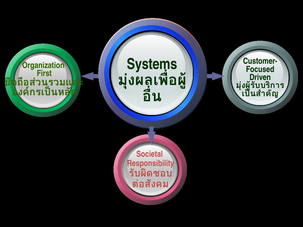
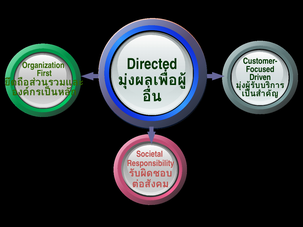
Systems: Systems -> Directed
